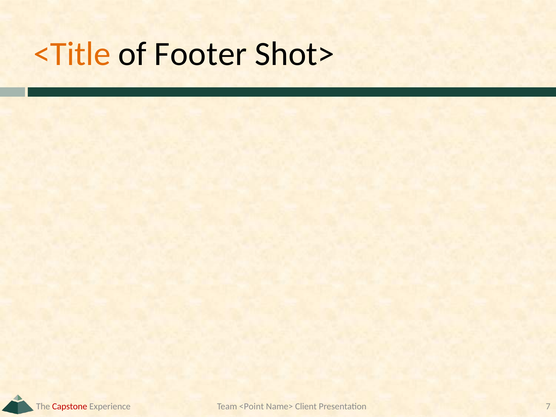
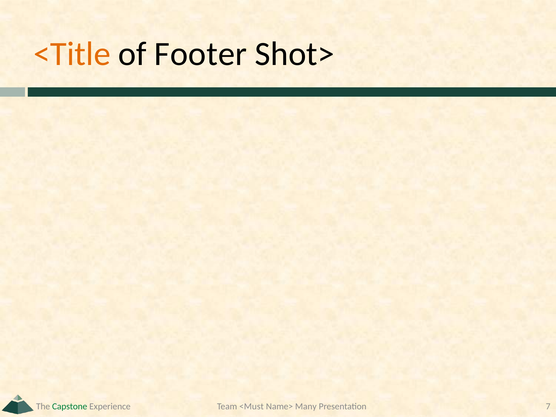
<Point: <Point -> <Must
Client: Client -> Many
Capstone colour: red -> green
